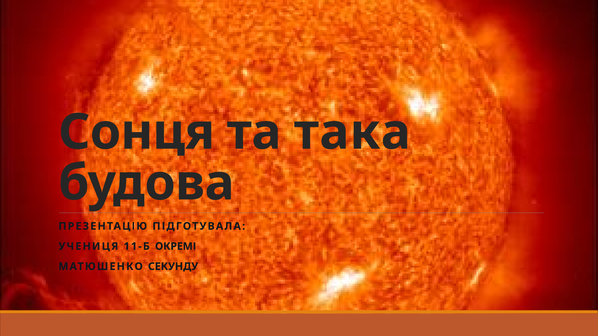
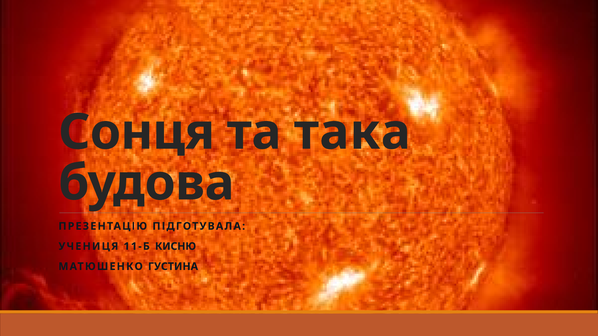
ОКРЕМІ: ОКРЕМІ -> КИСНЮ
СЕКУНДУ: СЕКУНДУ -> ГУСТИНА
